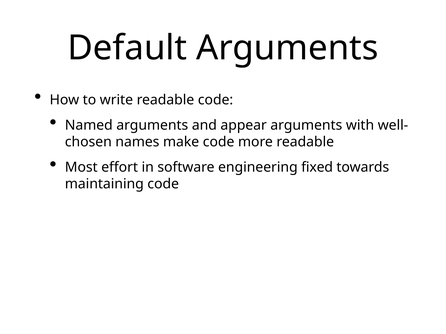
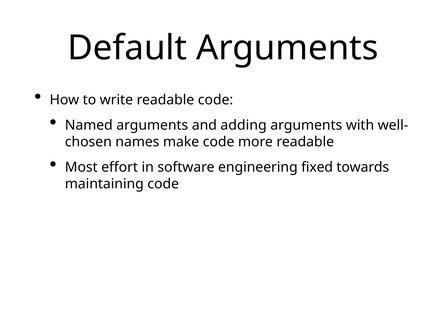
appear: appear -> adding
